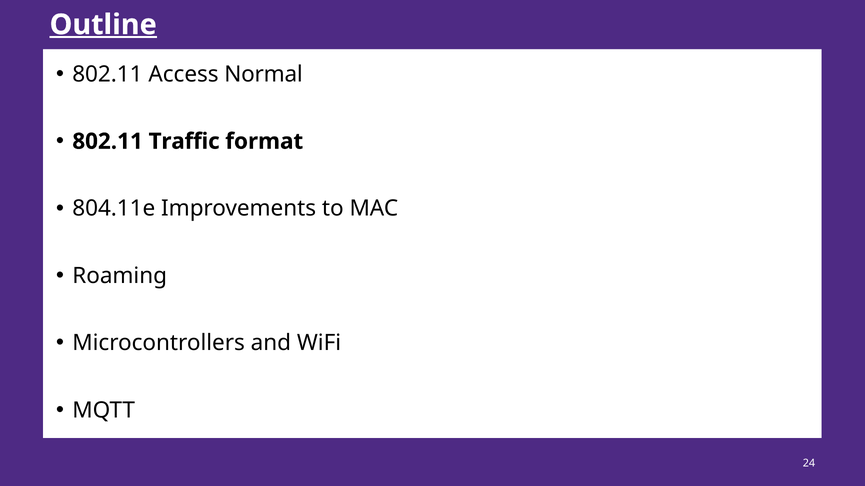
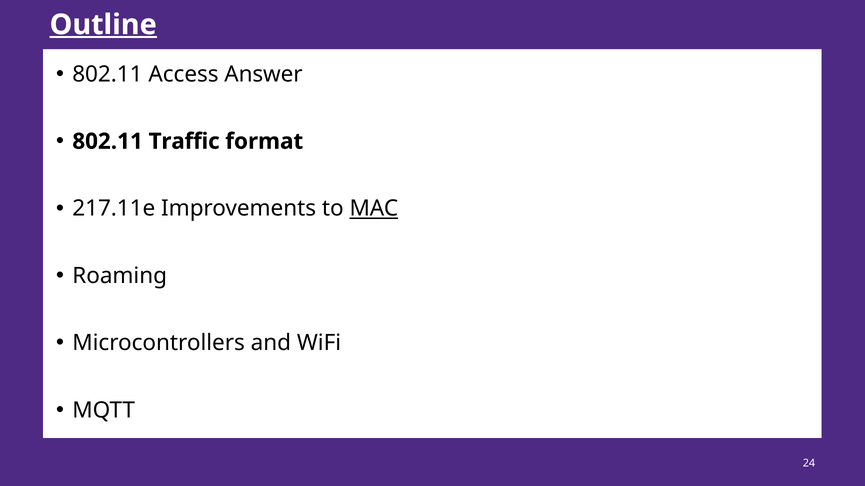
Normal: Normal -> Answer
804.11e: 804.11e -> 217.11e
MAC underline: none -> present
